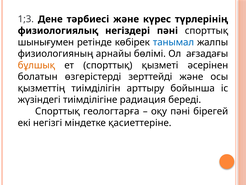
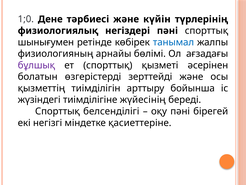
1;3: 1;3 -> 1;0
күрес: күрес -> күйін
бұлшық colour: orange -> purple
радиация: радиация -> жүйесінің
геологтарға: геологтарға -> белсенділігі
